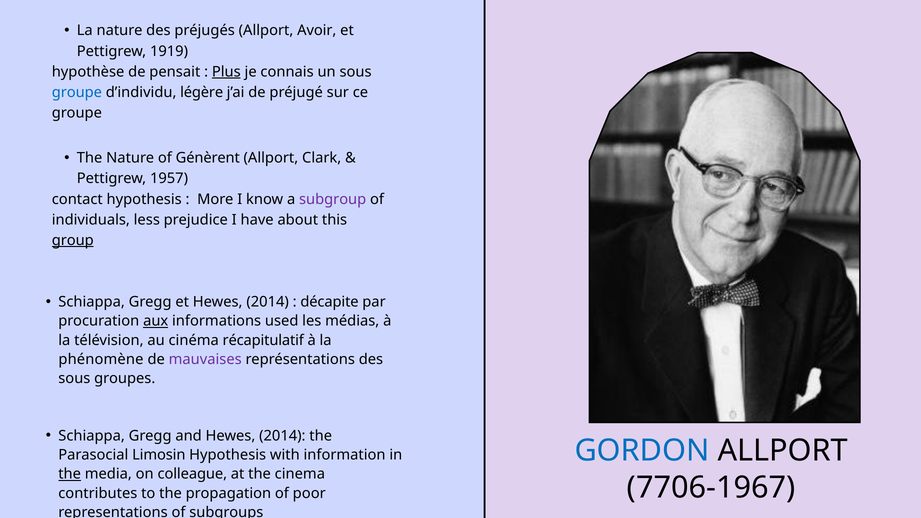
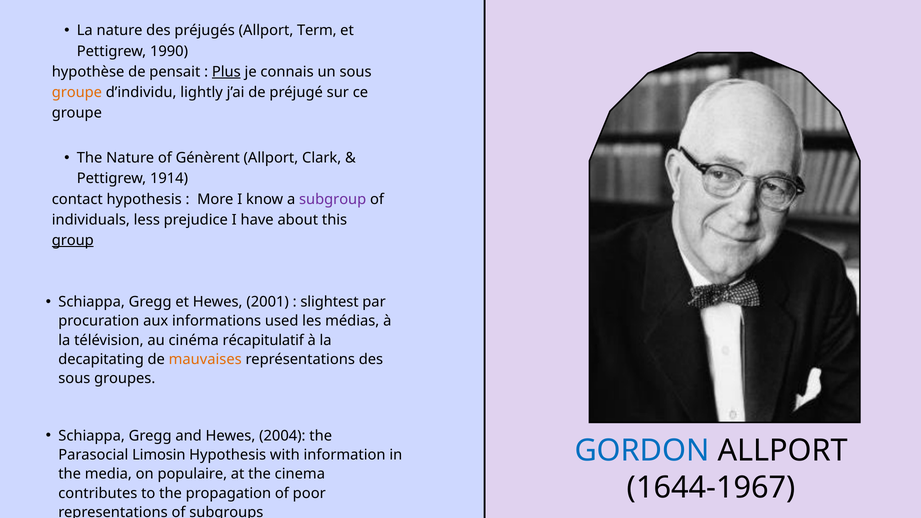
Avoir: Avoir -> Term
1919: 1919 -> 1990
groupe at (77, 92) colour: blue -> orange
légère: légère -> lightly
1957: 1957 -> 1914
et Hewes 2014: 2014 -> 2001
décapite: décapite -> slightest
aux underline: present -> none
phénomène: phénomène -> decapitating
mauvaises colour: purple -> orange
and Hewes 2014: 2014 -> 2004
the at (70, 474) underline: present -> none
colleague: colleague -> populaire
7706-1967: 7706-1967 -> 1644-1967
